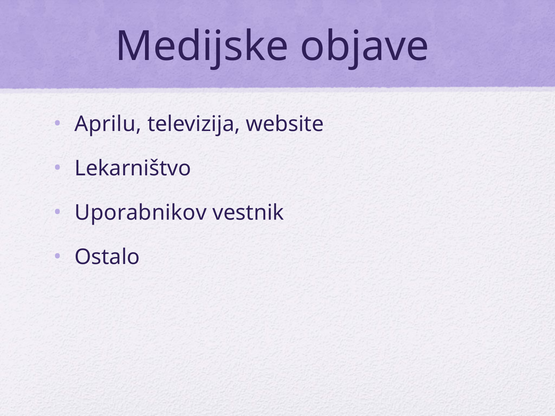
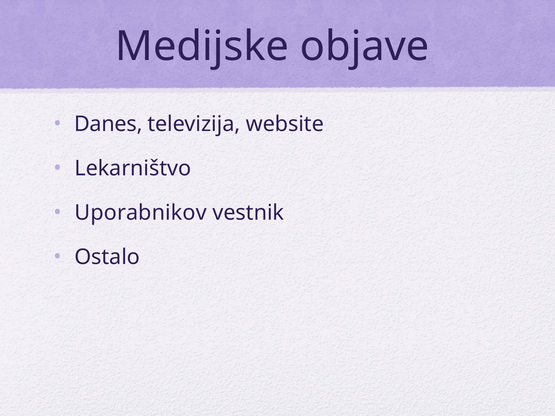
Aprilu: Aprilu -> Danes
